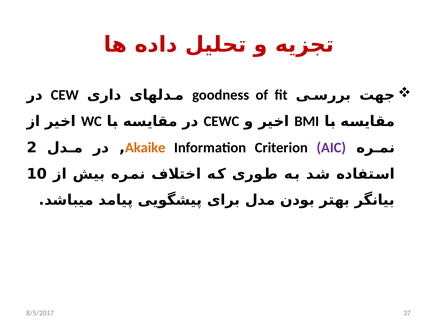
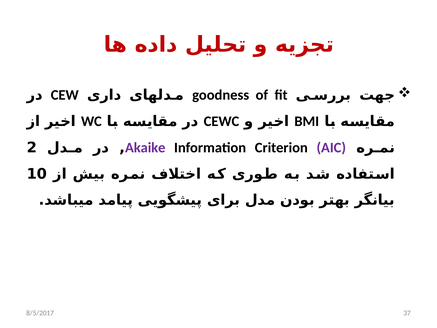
Akaike colour: orange -> purple
